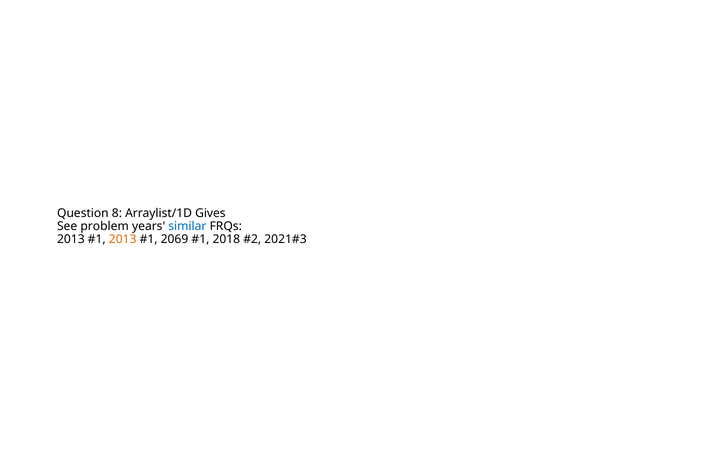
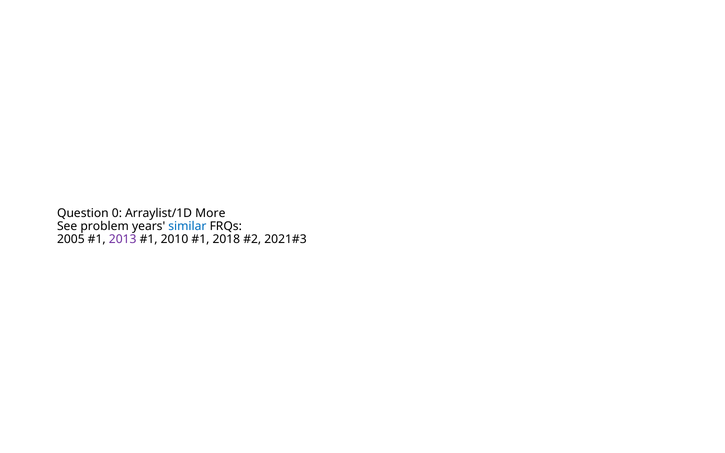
8: 8 -> 0
Gives: Gives -> More
2013 at (71, 240): 2013 -> 2005
2013 at (123, 240) colour: orange -> purple
2069: 2069 -> 2010
